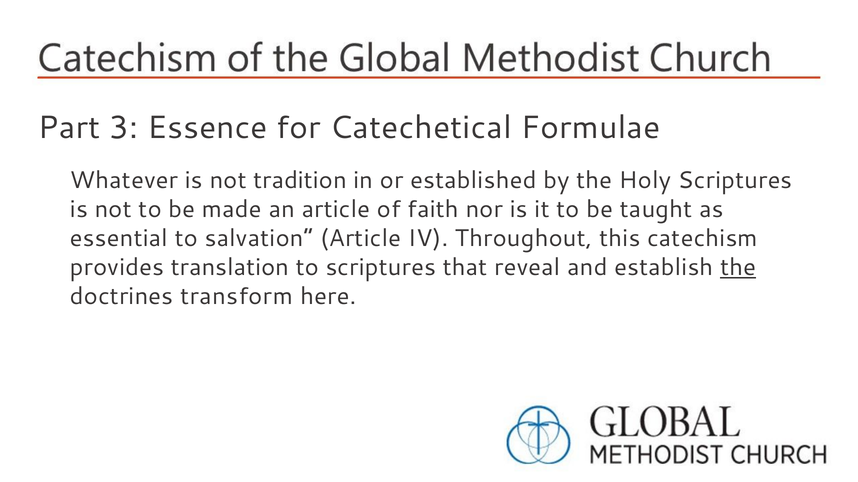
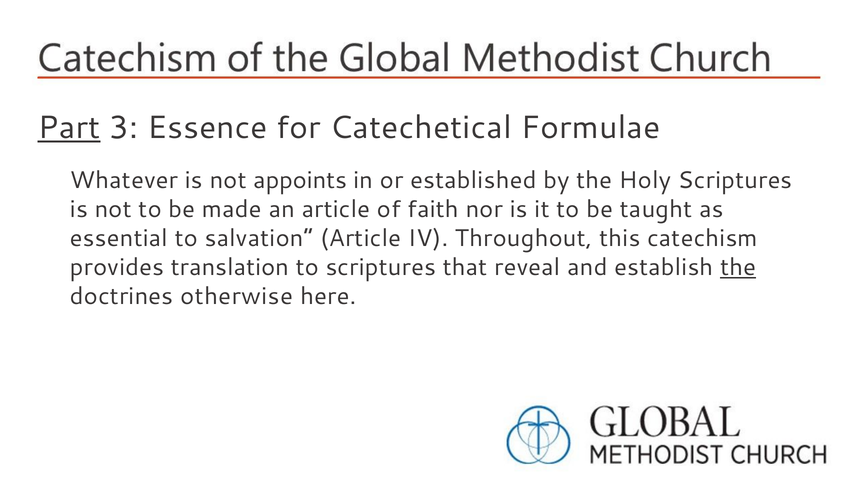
Part underline: none -> present
tradition: tradition -> appoints
transform: transform -> otherwise
